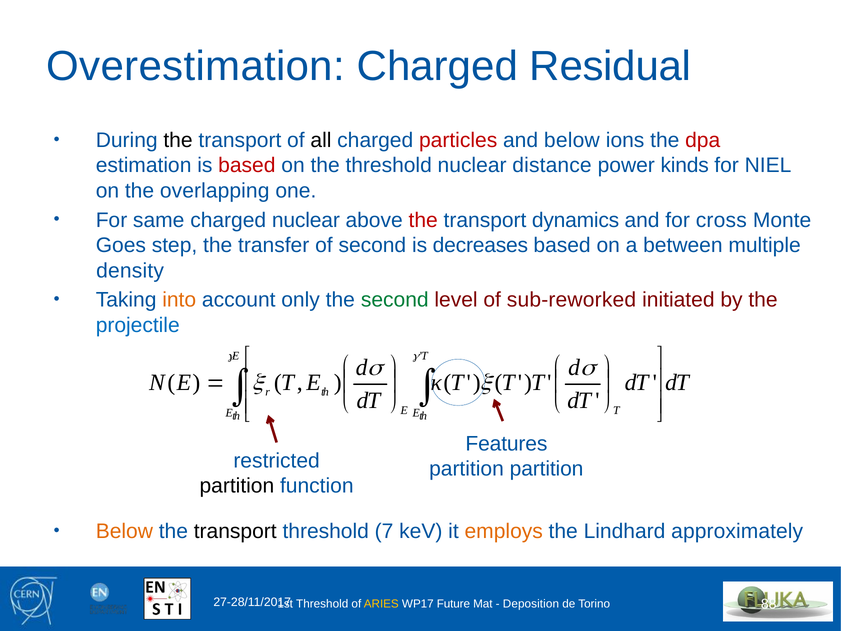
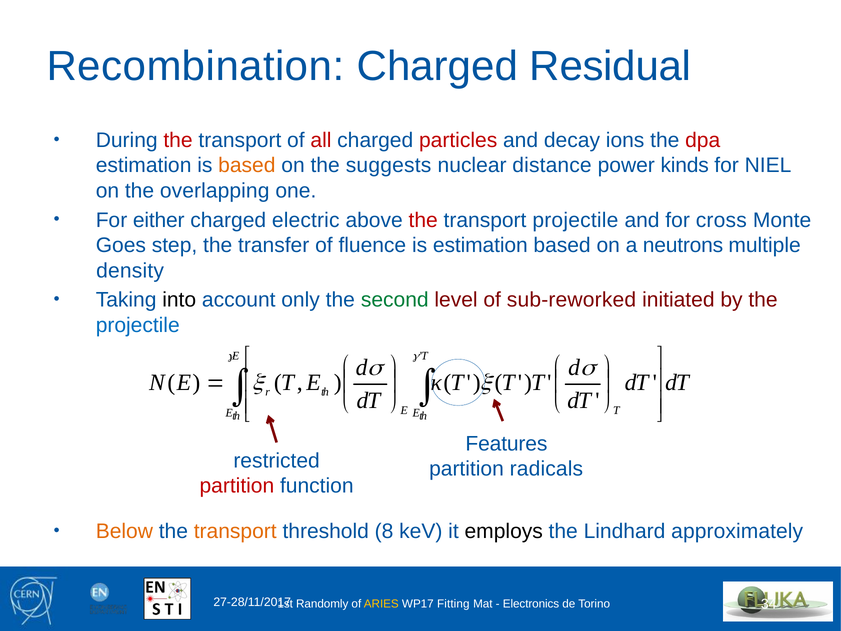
Overestimation: Overestimation -> Recombination
the at (178, 140) colour: black -> red
all colour: black -> red
and below: below -> decay
based at (247, 165) colour: red -> orange
the threshold: threshold -> suggests
same: same -> either
charged nuclear: nuclear -> electric
transport dynamics: dynamics -> projectile
of second: second -> fluence
is decreases: decreases -> estimation
between: between -> neutrons
into colour: orange -> black
partition partition: partition -> radicals
partition at (237, 486) colour: black -> red
transport at (235, 531) colour: black -> orange
7: 7 -> 8
employs colour: orange -> black
Threshold at (322, 604): Threshold -> Randomly
Future: Future -> Fitting
Deposition: Deposition -> Electronics
88: 88 -> 34
